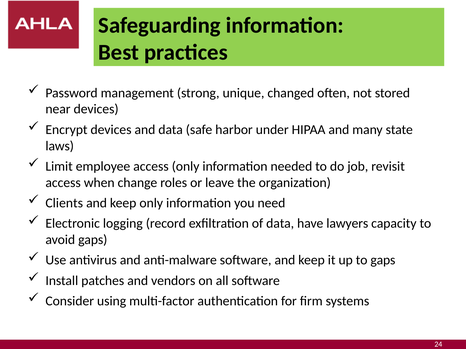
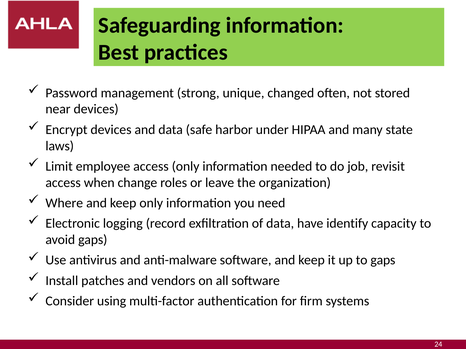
Clients: Clients -> Where
lawyers: lawyers -> identify
